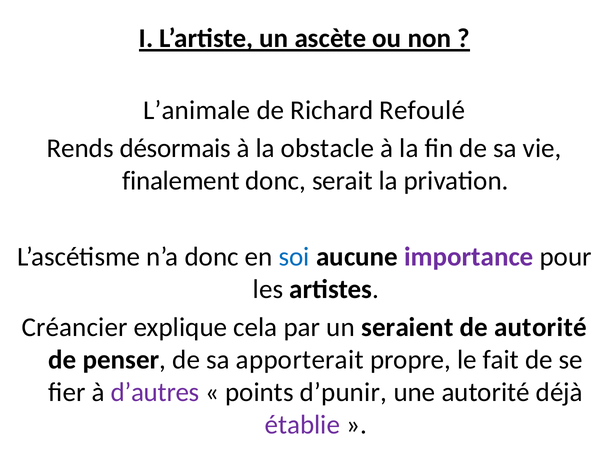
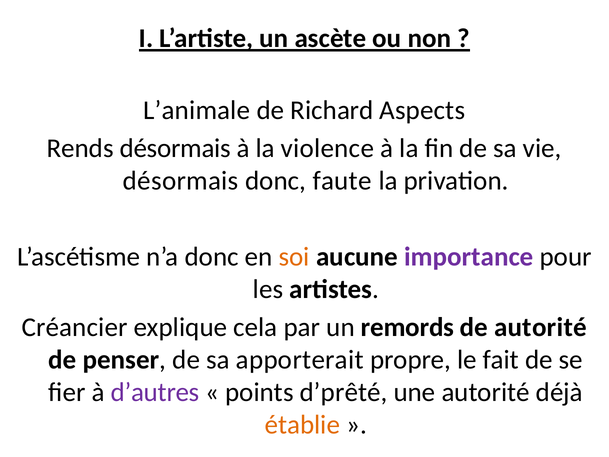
Refoulé: Refoulé -> Aspects
obstacle: obstacle -> violence
finalement at (181, 181): finalement -> désormais
serait: serait -> faute
soi colour: blue -> orange
seraient: seraient -> remords
d’punir: d’punir -> d’prêté
établie colour: purple -> orange
